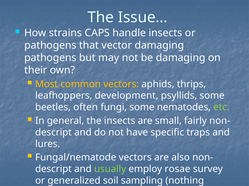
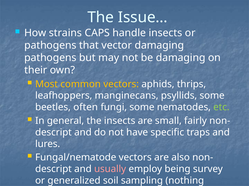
development: development -> manginecans
usually colour: light green -> pink
rosae: rosae -> being
